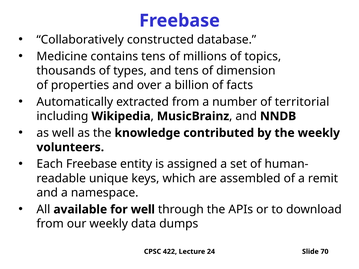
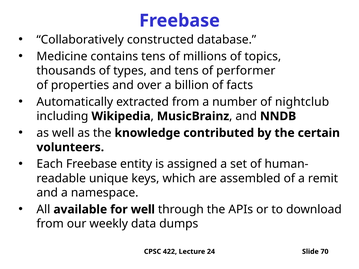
dimension: dimension -> performer
territorial: territorial -> nightclub
the weekly: weekly -> certain
